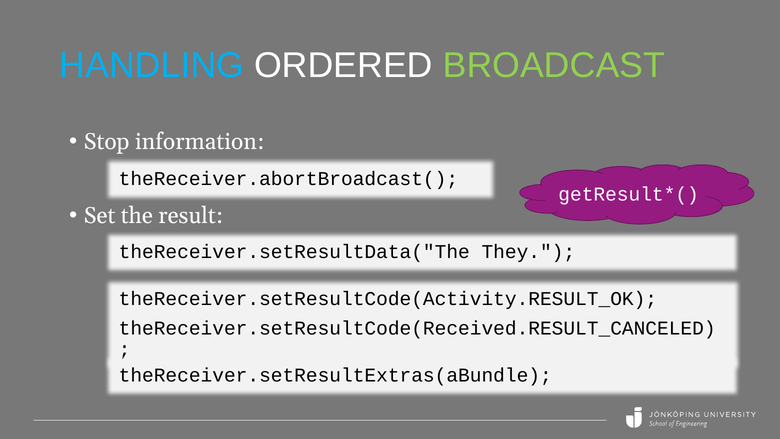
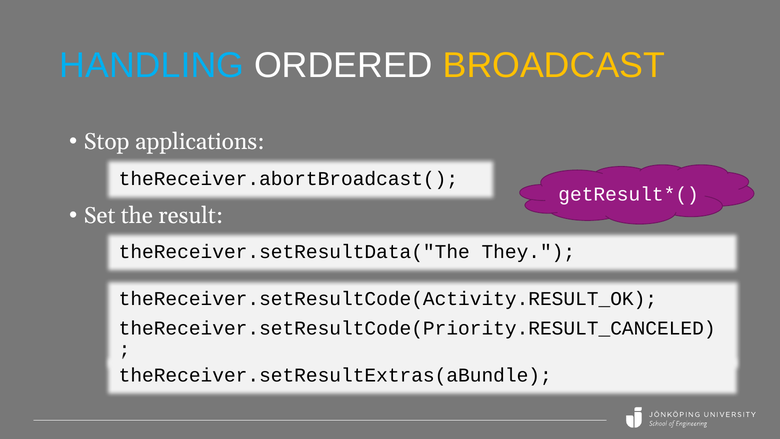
BROADCAST colour: light green -> yellow
information: information -> applications
theReceiver.setResultCode(Received.RESULT_CANCELED: theReceiver.setResultCode(Received.RESULT_CANCELED -> theReceiver.setResultCode(Priority.RESULT_CANCELED
